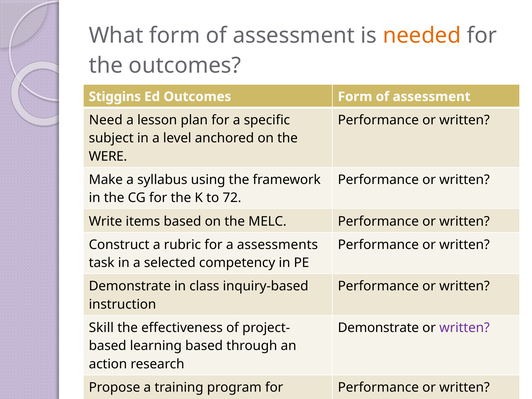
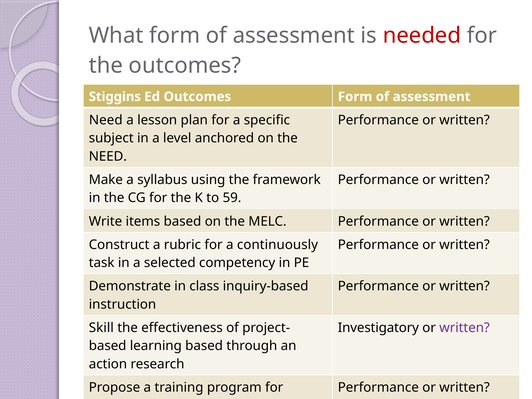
needed colour: orange -> red
WERE at (108, 156): WERE -> NEED
72: 72 -> 59
assessments: assessments -> continuously
Demonstrate at (378, 328): Demonstrate -> Investigatory
